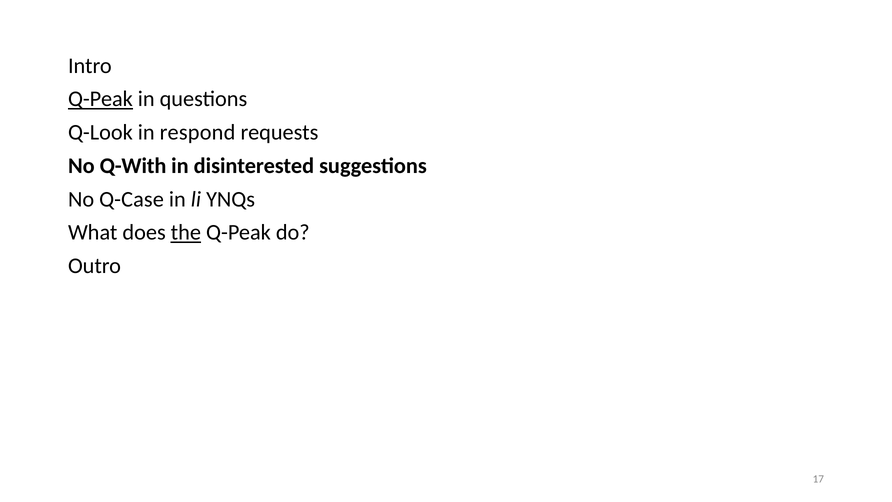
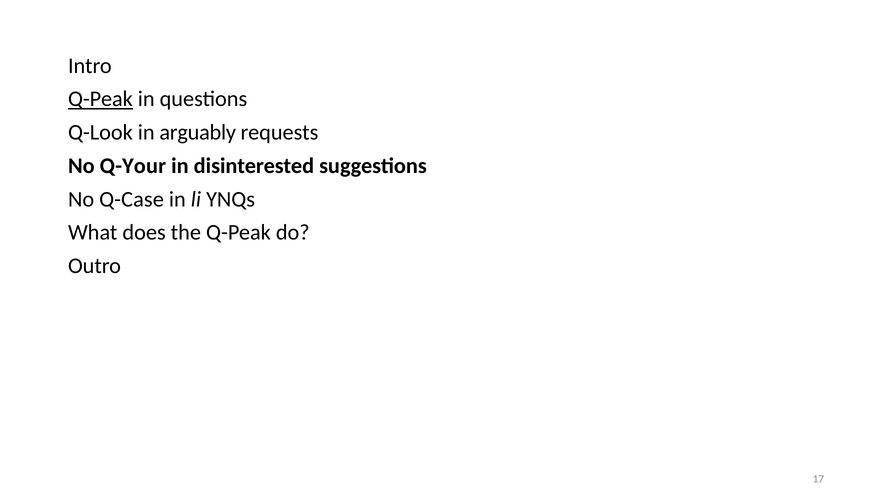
respond: respond -> arguably
Q-With: Q-With -> Q-Your
the underline: present -> none
